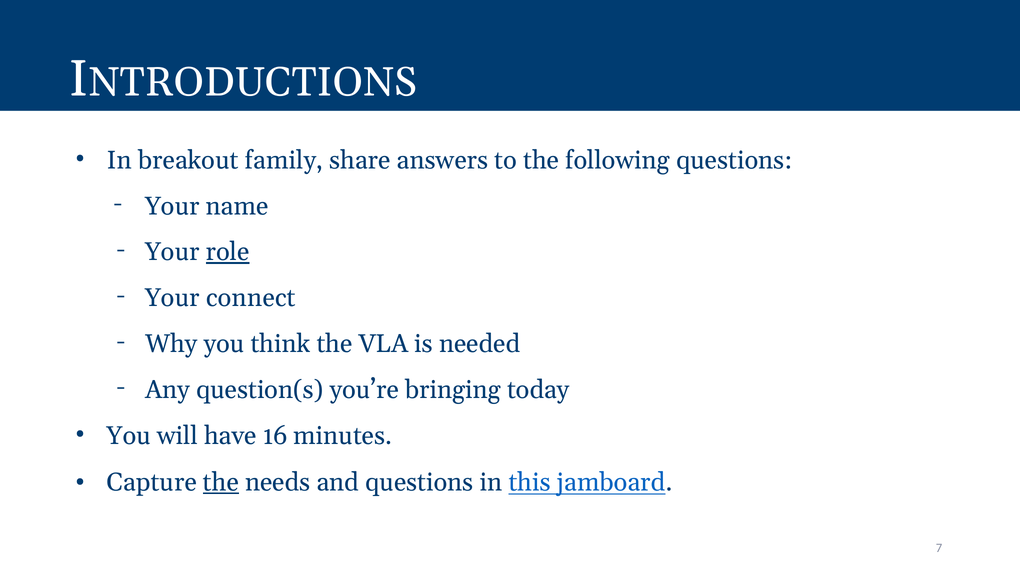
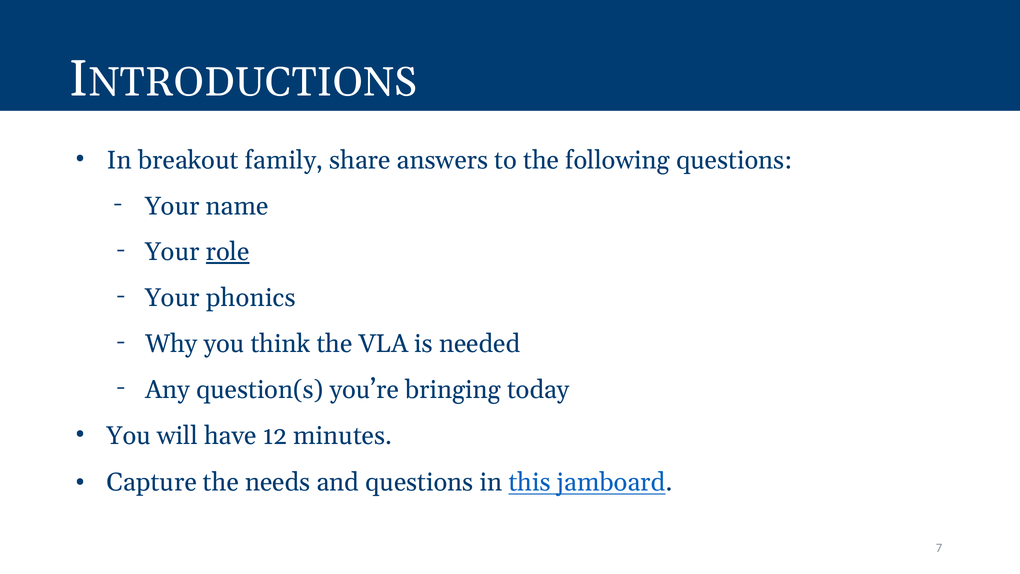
connect: connect -> phonics
16: 16 -> 12
the at (221, 482) underline: present -> none
